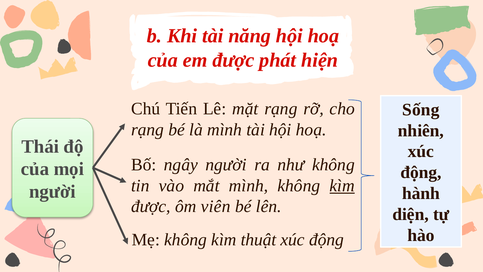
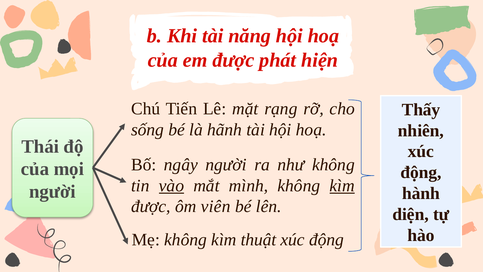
Sống: Sống -> Thấy
rạng at (148, 130): rạng -> sống
là mình: mình -> hãnh
vào underline: none -> present
